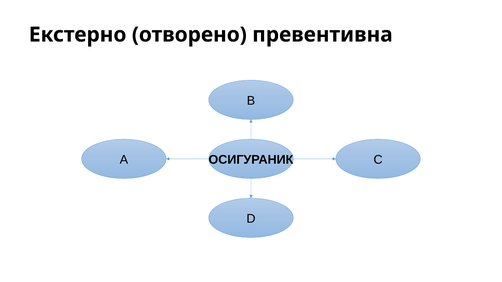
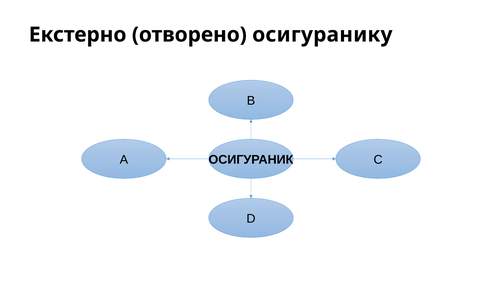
превентивна: превентивна -> осигуранику
